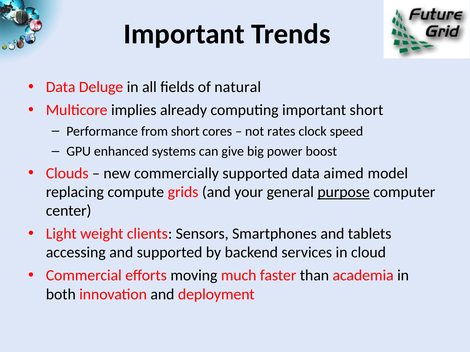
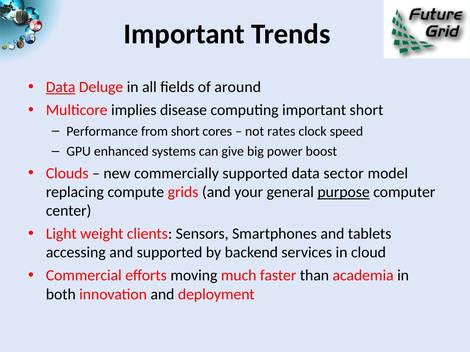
Data at (61, 87) underline: none -> present
natural: natural -> around
already: already -> disease
aimed: aimed -> sector
